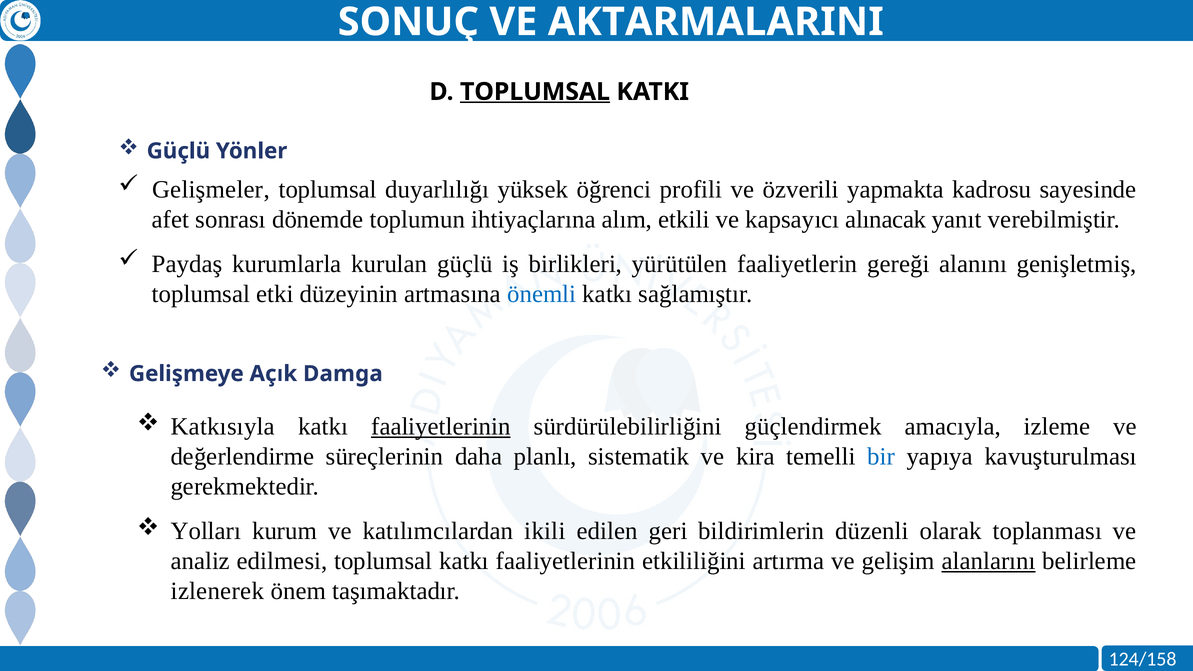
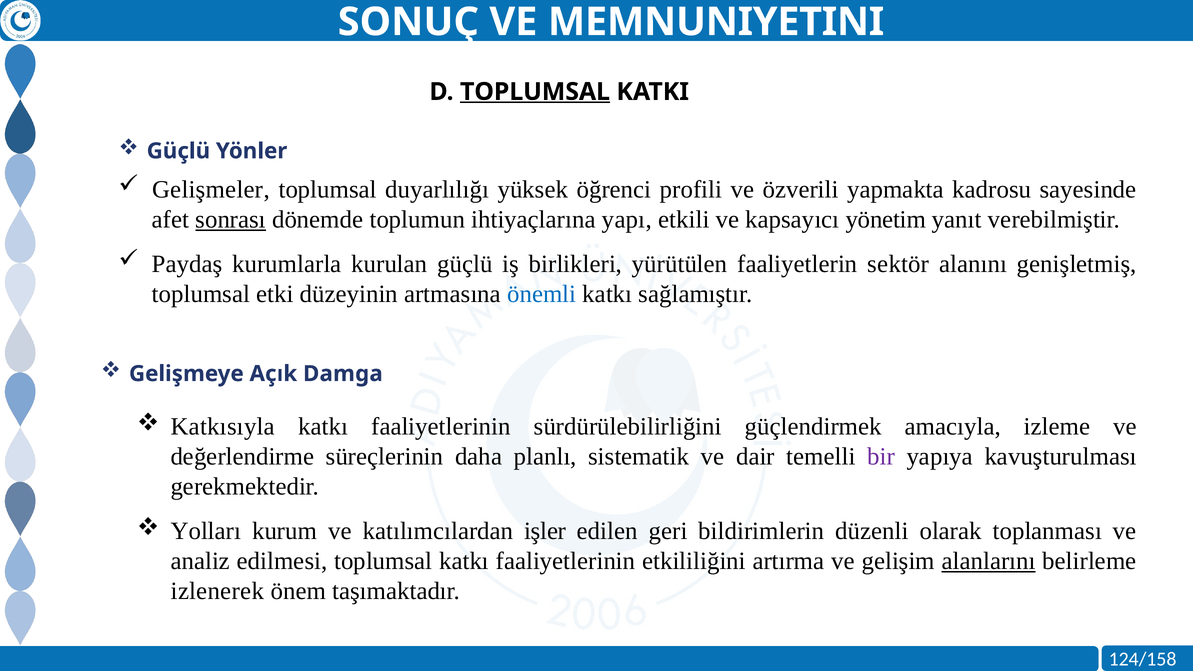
AKTARMALARINI: AKTARMALARINI -> MEMNUNIYETINI
sonrası underline: none -> present
alım: alım -> yapı
alınacak: alınacak -> yönetim
gereği: gereği -> sektör
faaliyetlerinin at (441, 427) underline: present -> none
kira: kira -> dair
bir colour: blue -> purple
ikili: ikili -> işler
